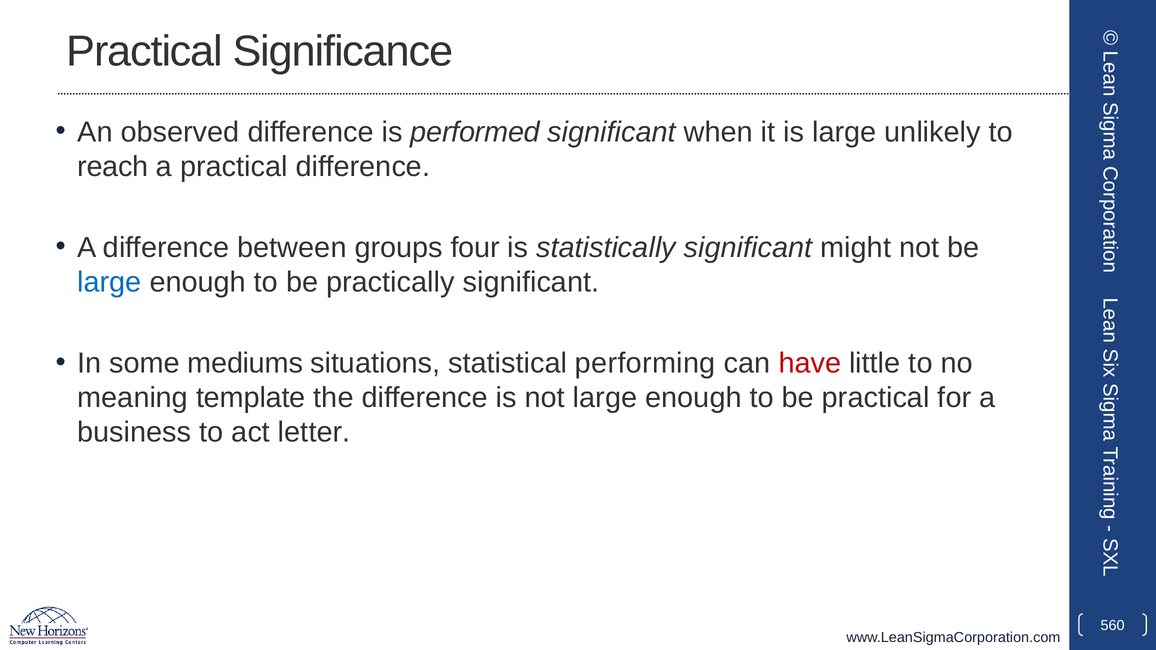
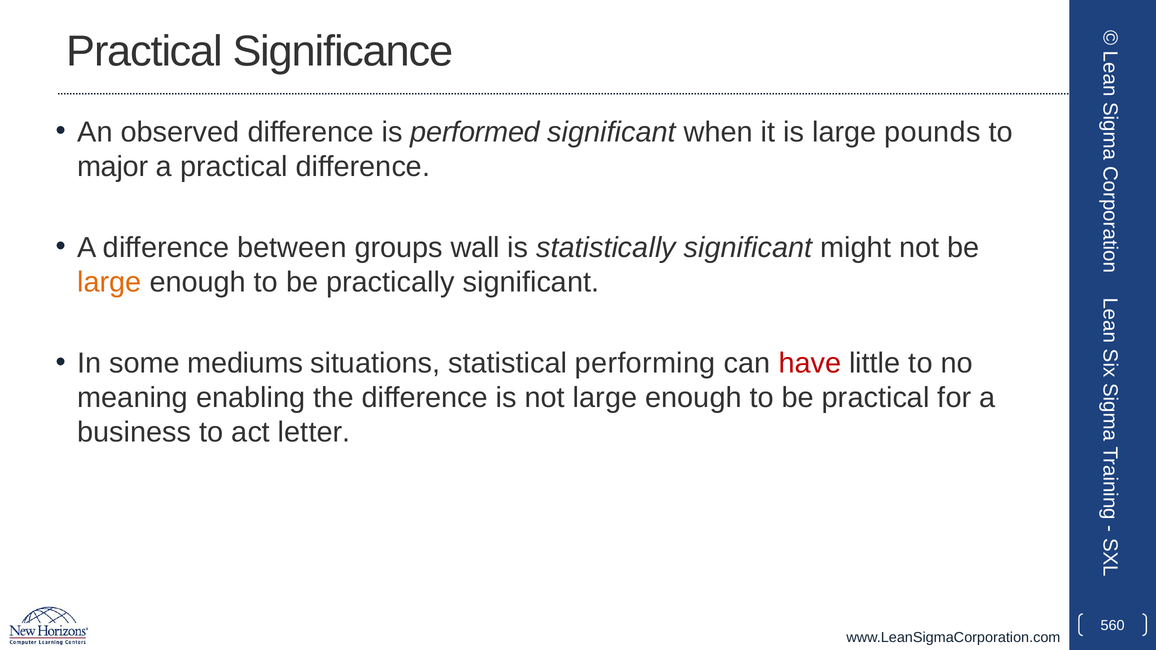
unlikely: unlikely -> pounds
reach: reach -> major
four: four -> wall
large at (109, 282) colour: blue -> orange
template: template -> enabling
